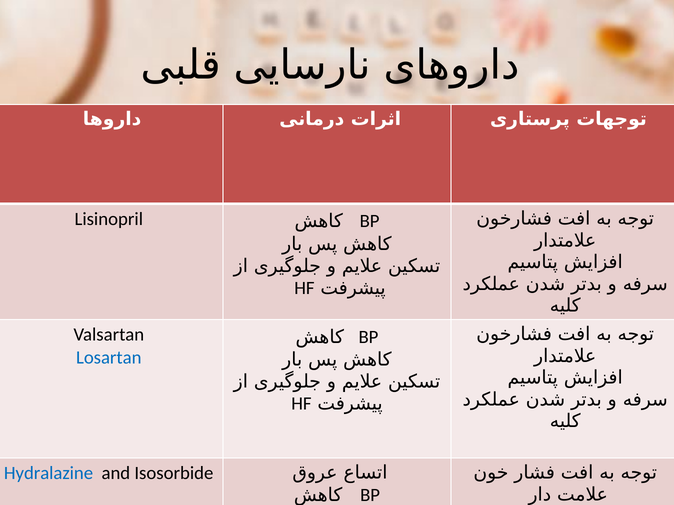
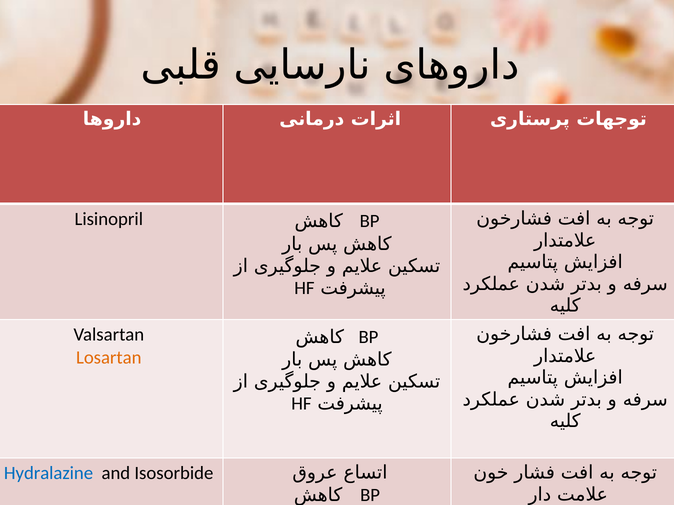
Losartan colour: blue -> orange
